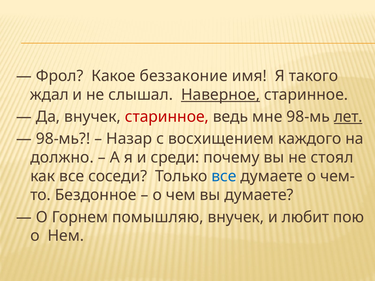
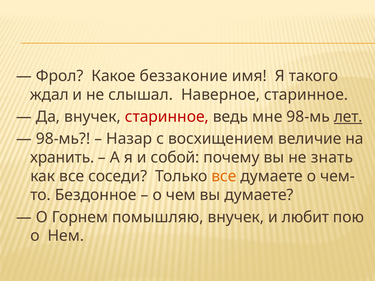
Наверное underline: present -> none
каждого: каждого -> величие
должно: должно -> хранить
среди: среди -> собой
стоял: стоял -> знать
все at (224, 176) colour: blue -> orange
